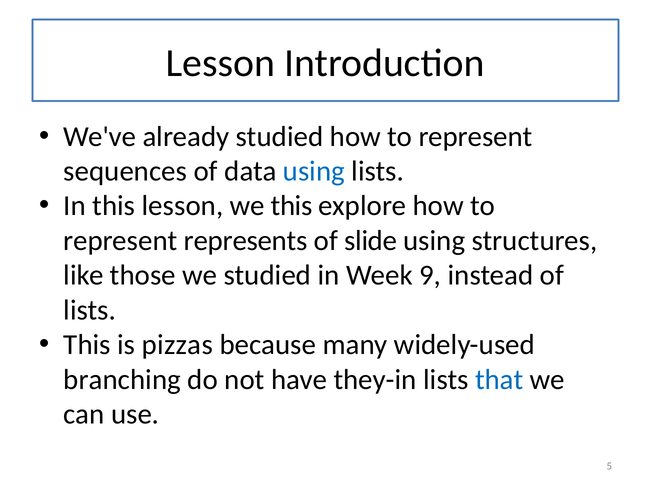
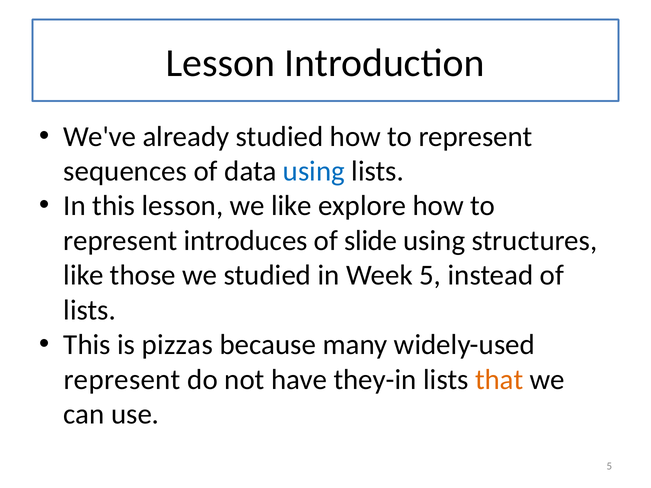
we this: this -> like
represents: represents -> introduces
Week 9: 9 -> 5
branching at (122, 380): branching -> represent
that colour: blue -> orange
